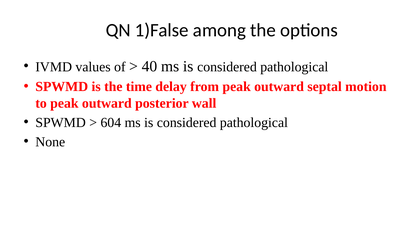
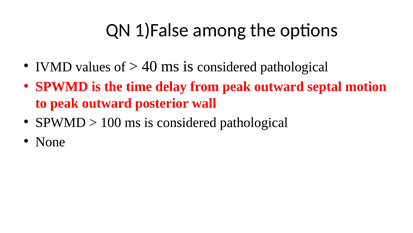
604: 604 -> 100
